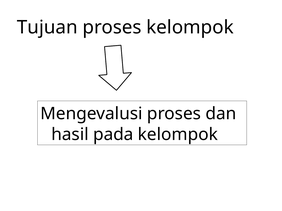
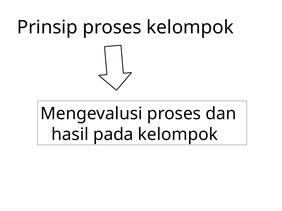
Tujuan: Tujuan -> Prinsip
